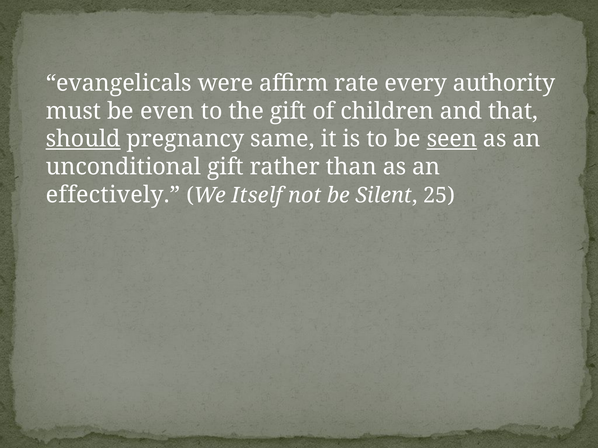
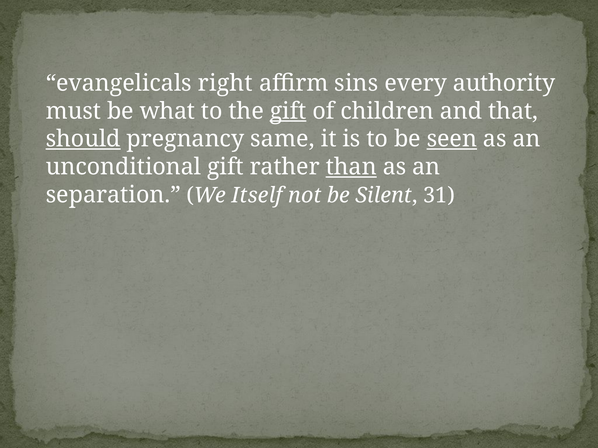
were: were -> right
rate: rate -> sins
even: even -> what
gift at (288, 111) underline: none -> present
than underline: none -> present
effectively: effectively -> separation
25: 25 -> 31
